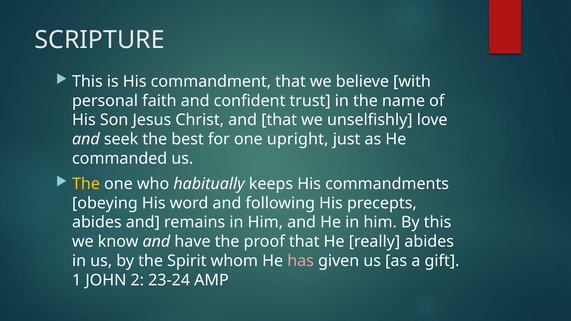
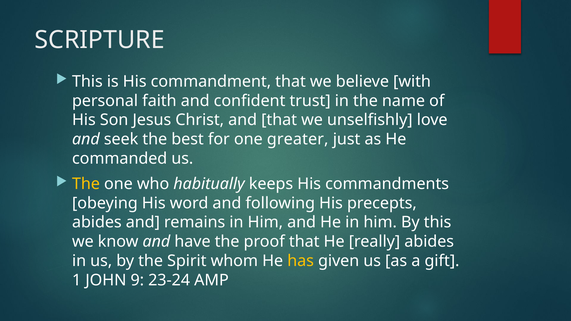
upright: upright -> greater
has colour: pink -> yellow
2: 2 -> 9
